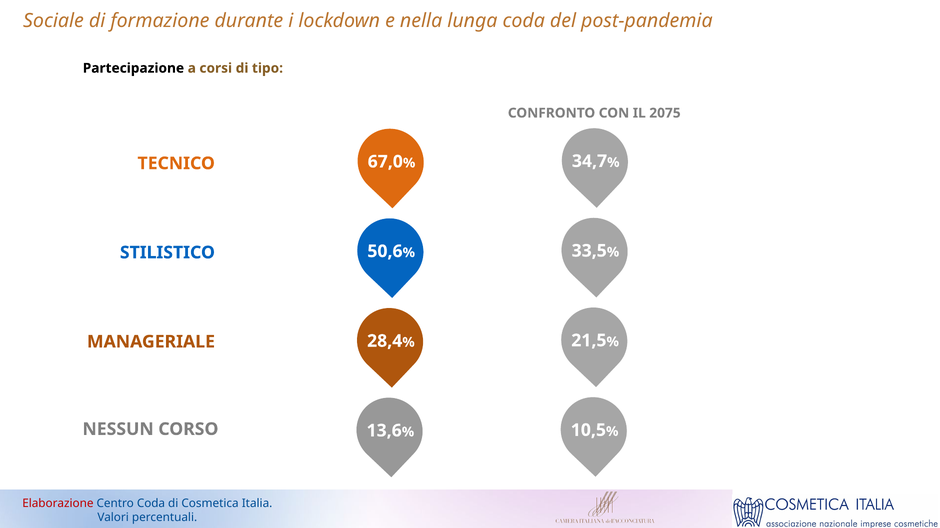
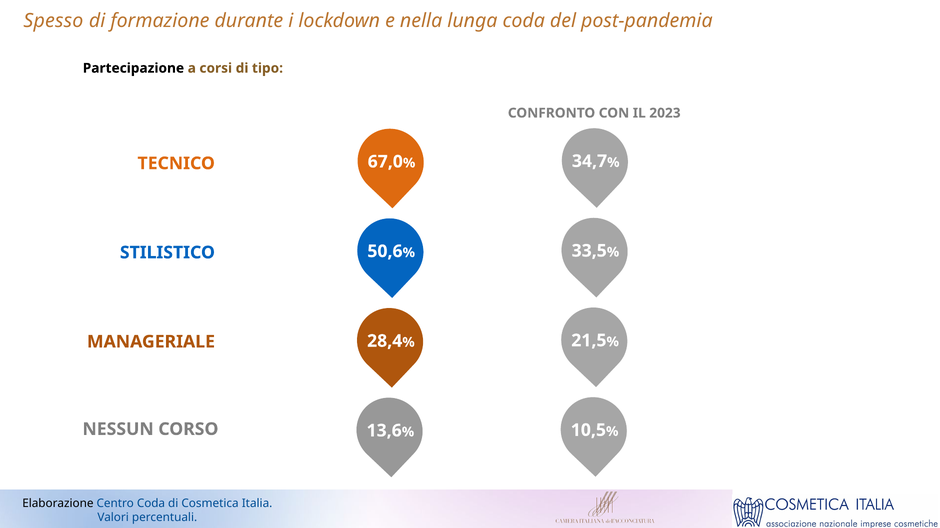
Sociale: Sociale -> Spesso
2075: 2075 -> 2023
Elaborazione colour: red -> black
